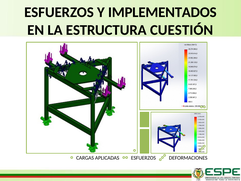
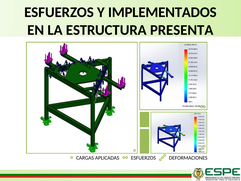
CUESTIÓN: CUESTIÓN -> PRESENTA
